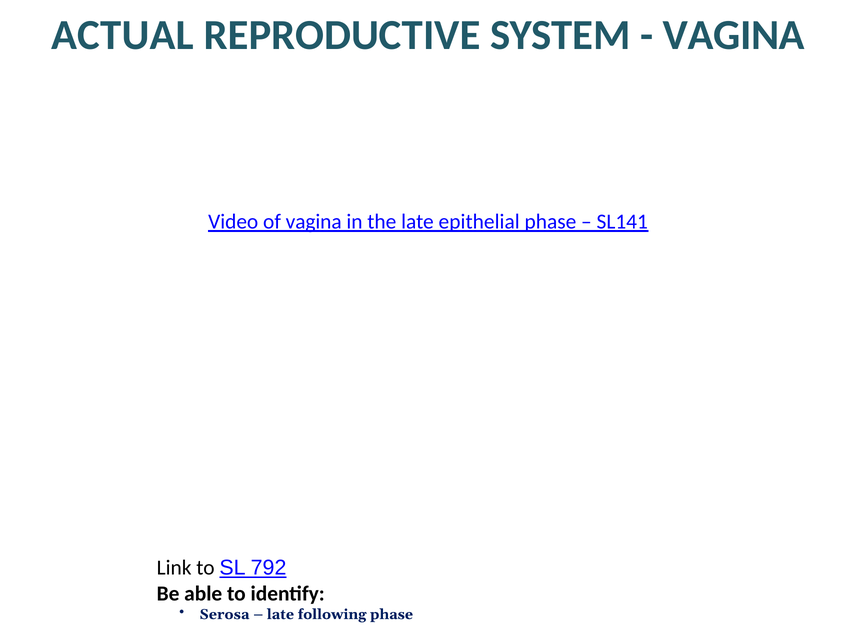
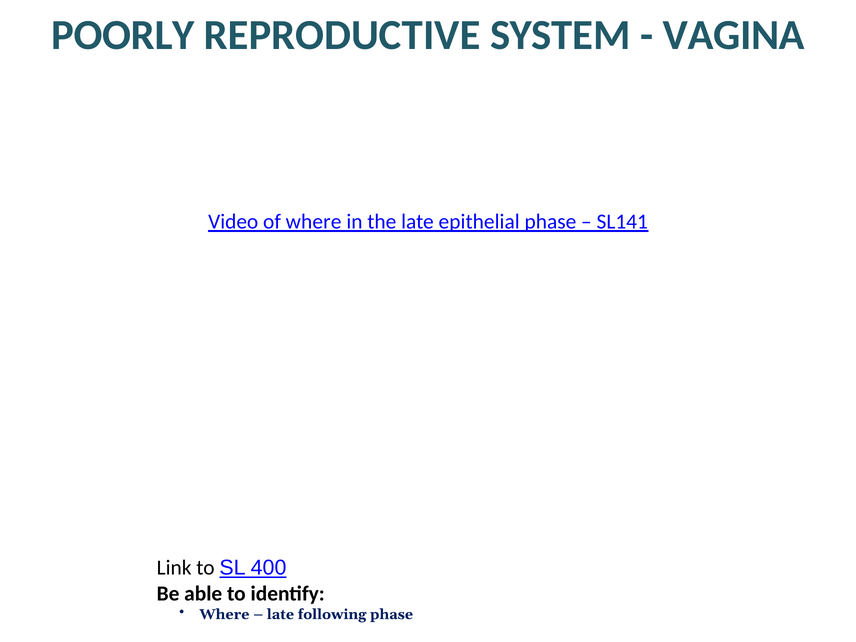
ACTUAL: ACTUAL -> POORLY
of vagina: vagina -> where
792: 792 -> 400
Serosa at (224, 614): Serosa -> Where
